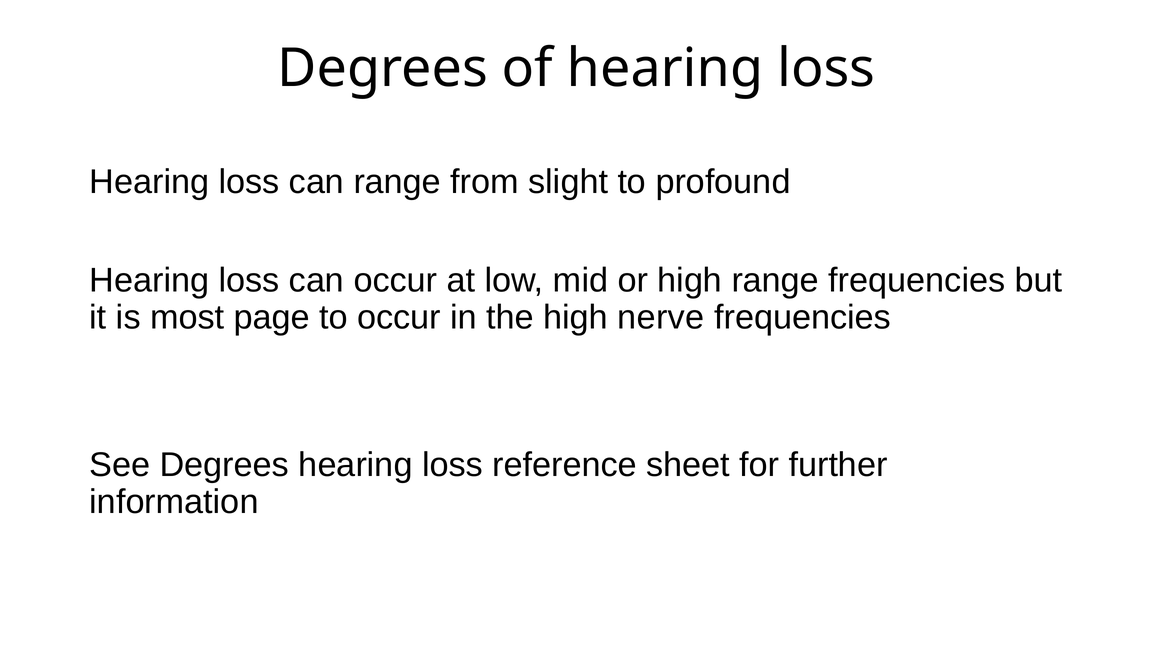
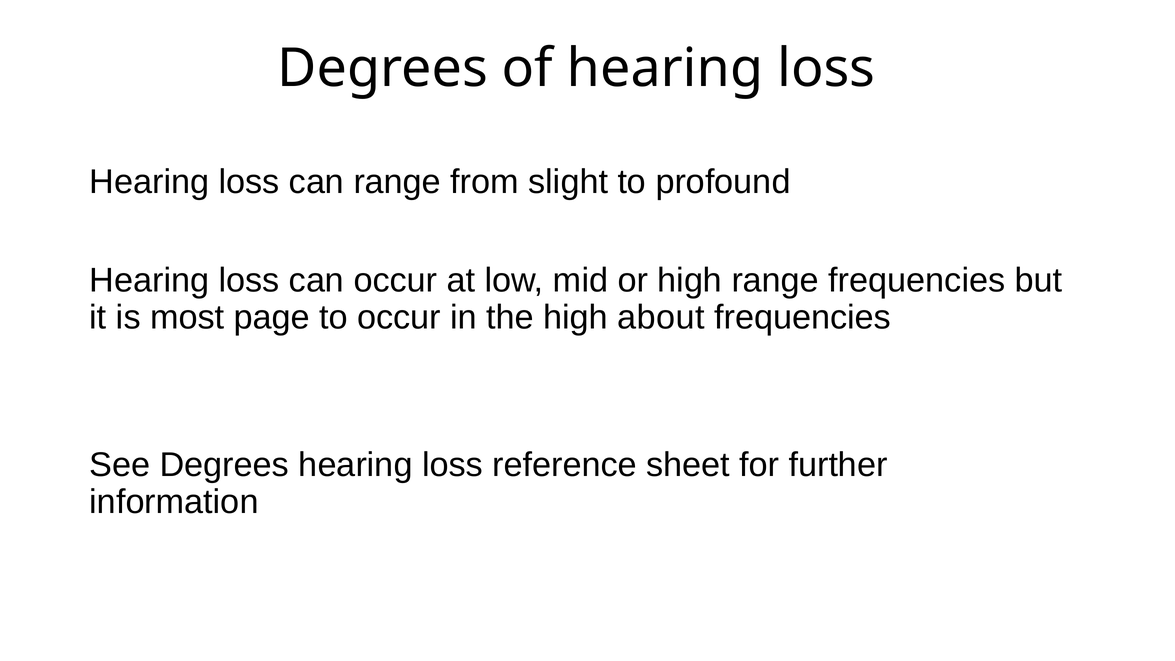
nerve: nerve -> about
